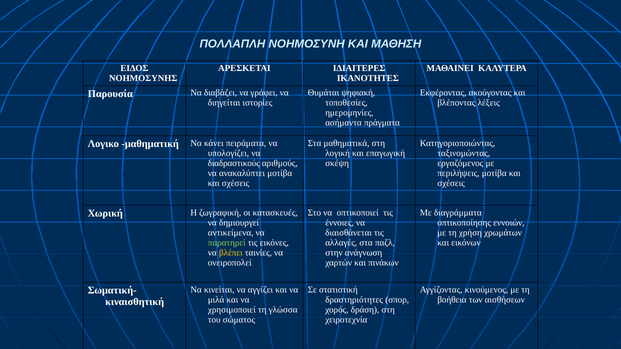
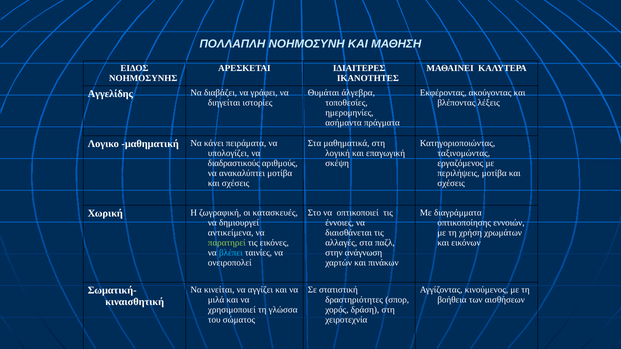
ψηφιακή: ψηφιακή -> άλγεβρα
Παρουσία: Παρουσία -> Αγγελίδης
βλέπει colour: yellow -> light blue
